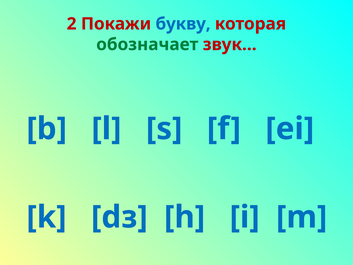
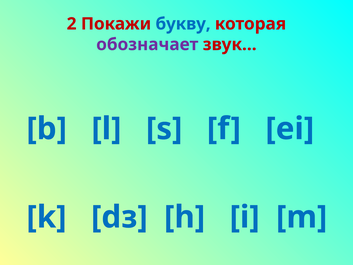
обозначает colour: green -> purple
